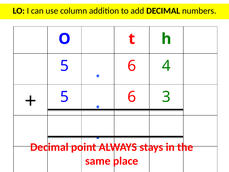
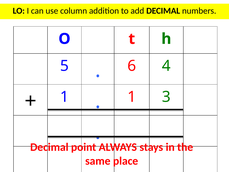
5 at (64, 97): 5 -> 1
6 at (132, 97): 6 -> 1
